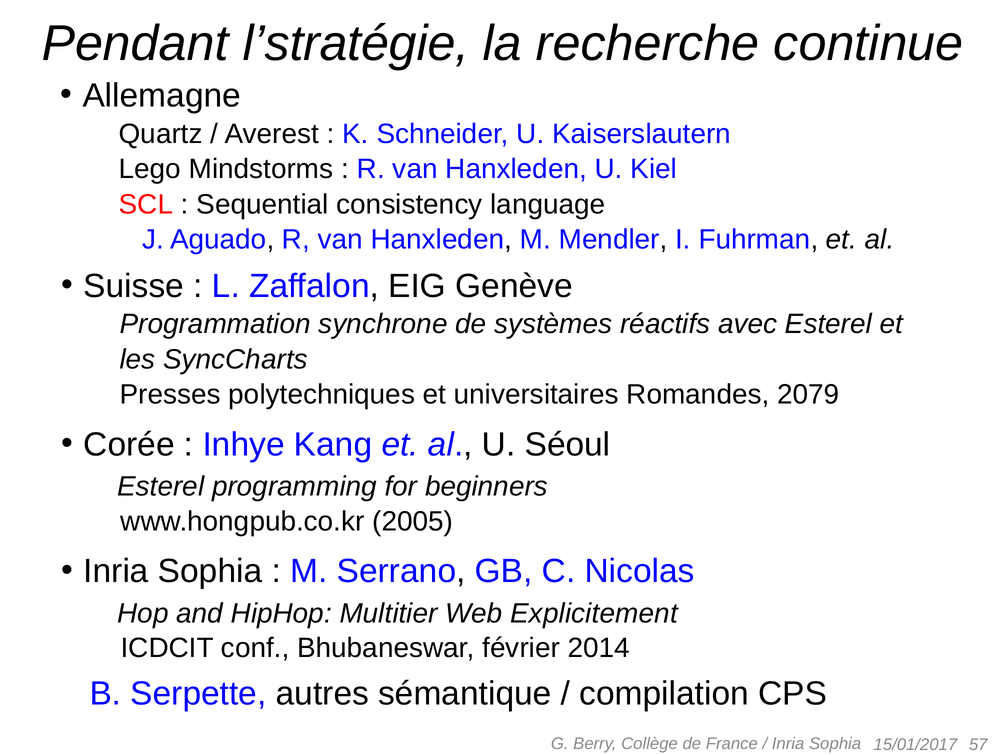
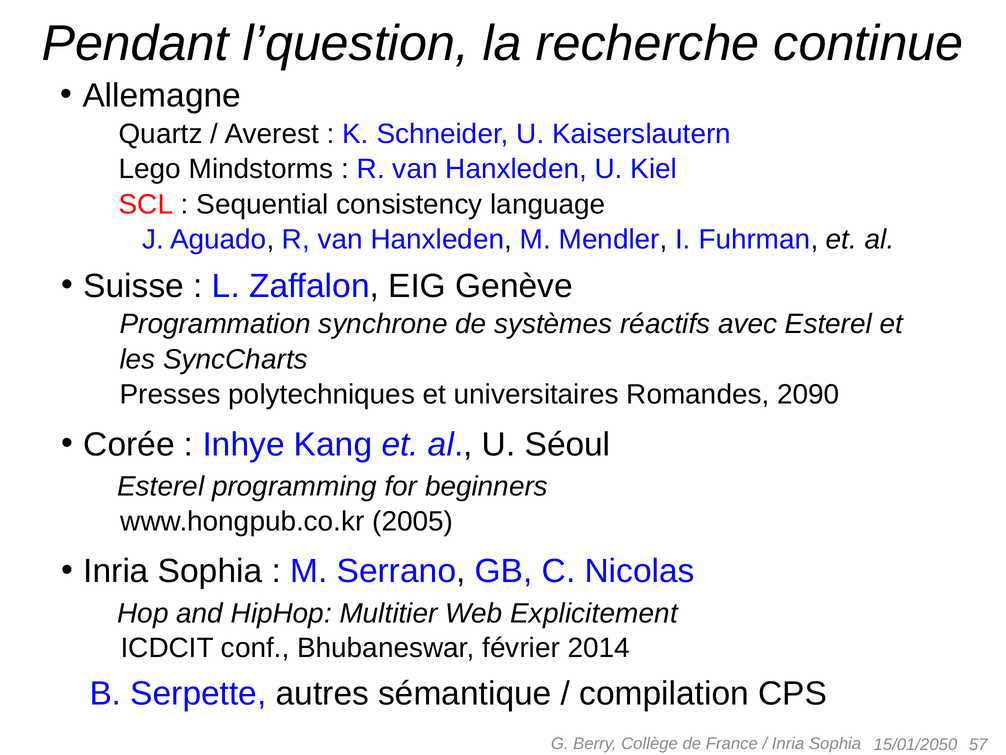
l’stratégie: l’stratégie -> l’question
2079: 2079 -> 2090
15/01/2017: 15/01/2017 -> 15/01/2050
